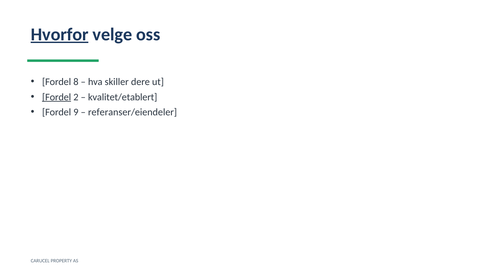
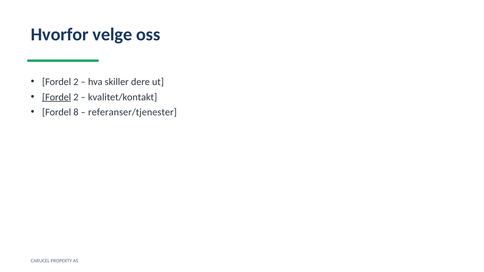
Hvorfor underline: present -> none
8 at (76, 82): 8 -> 2
kvalitet/etablert: kvalitet/etablert -> kvalitet/kontakt
9: 9 -> 8
referanser/eiendeler: referanser/eiendeler -> referanser/tjenester
